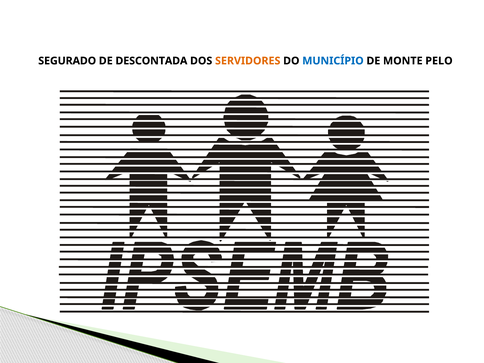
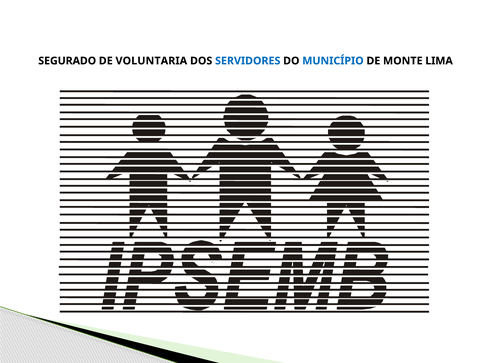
DESCONTADA: DESCONTADA -> VOLUNTARIA
SERVIDORES colour: orange -> blue
PELO: PELO -> LIMA
